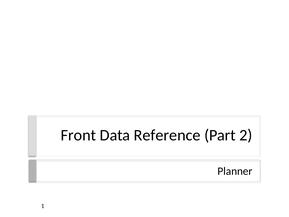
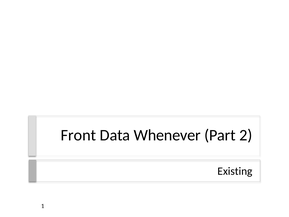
Reference: Reference -> Whenever
Planner: Planner -> Existing
